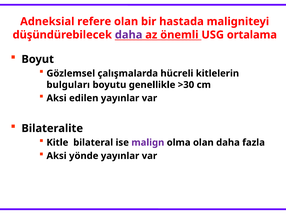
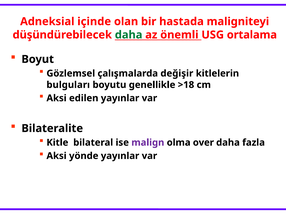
refere: refere -> içinde
daha at (129, 35) colour: purple -> green
hücreli: hücreli -> değişir
>30: >30 -> >18
olma olan: olan -> over
